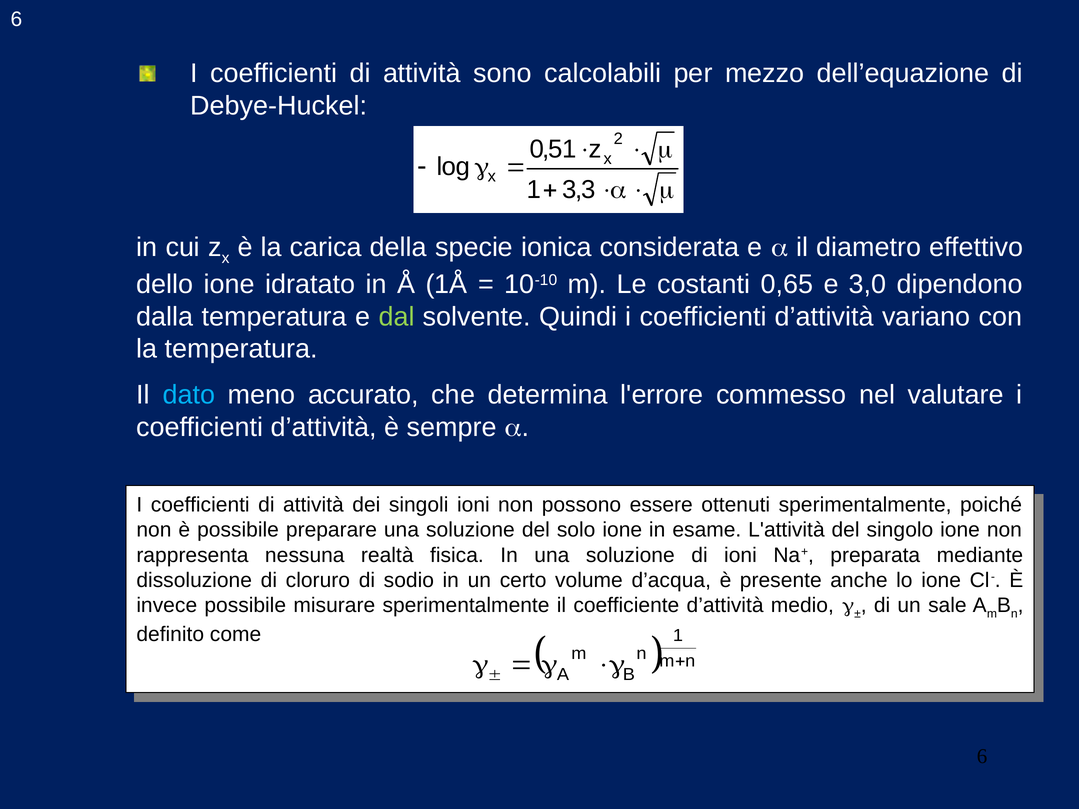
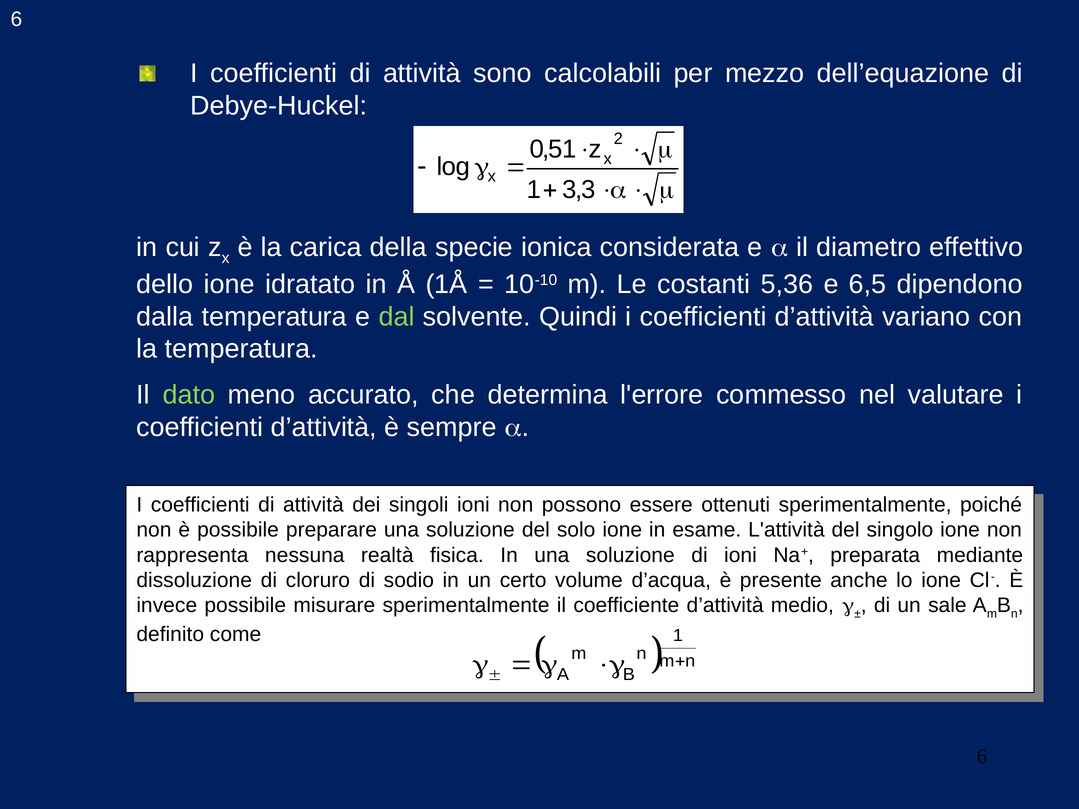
0,65: 0,65 -> 5,36
3,0: 3,0 -> 6,5
dato colour: light blue -> light green
